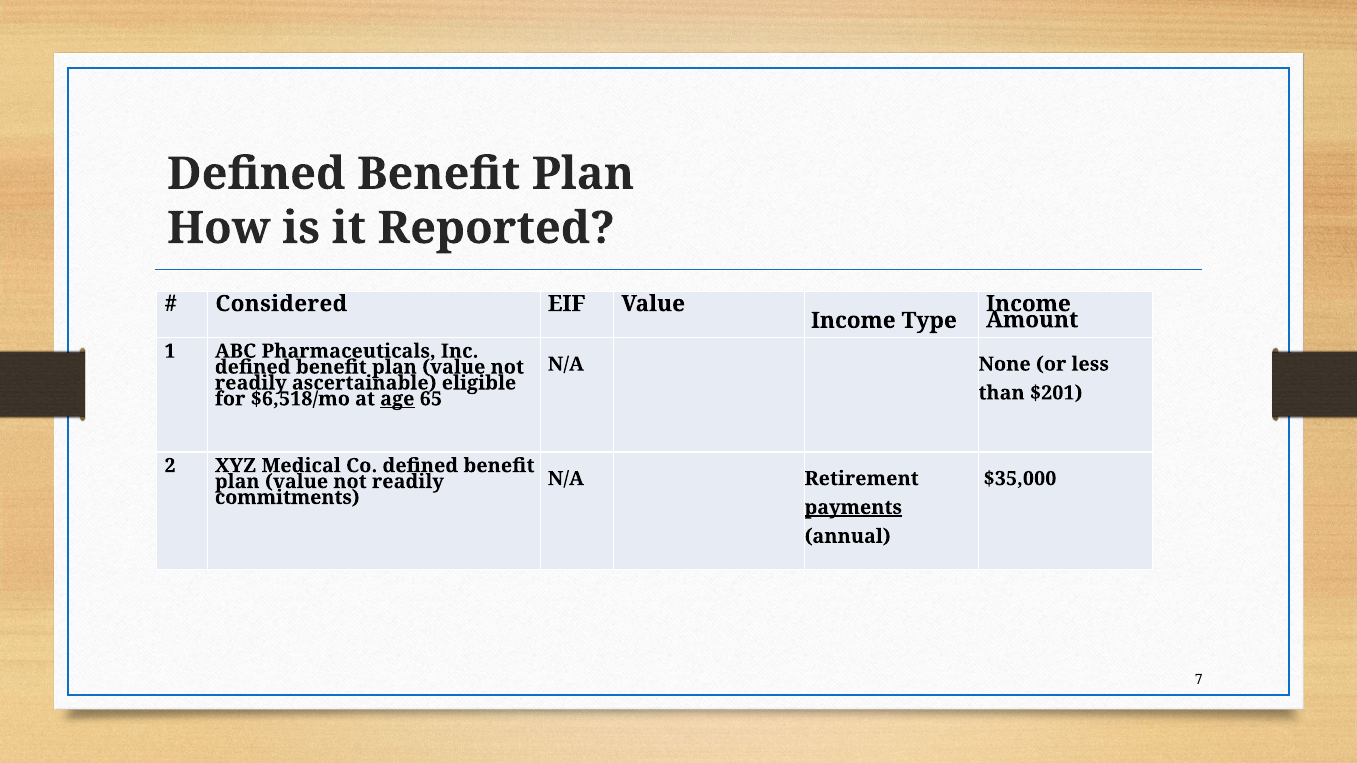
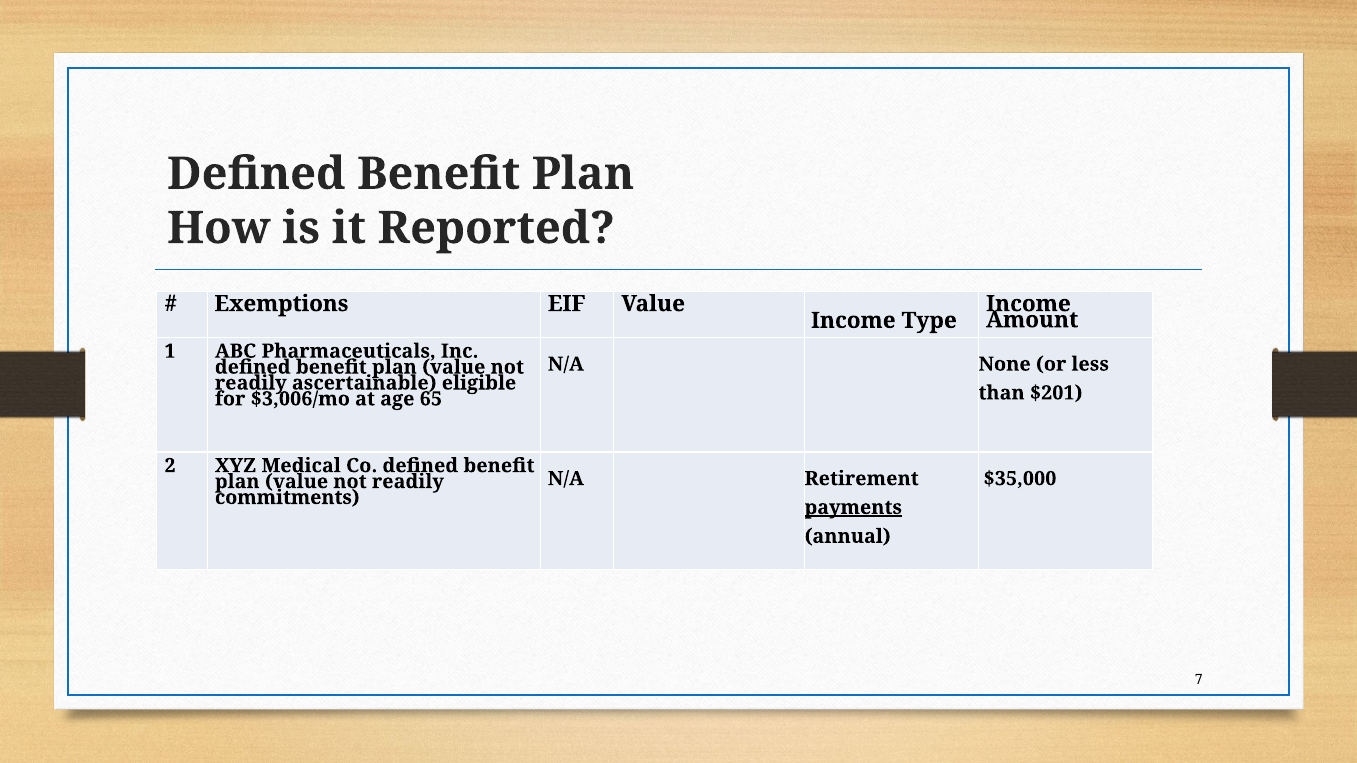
Considered: Considered -> Exemptions
$6,518/mo: $6,518/mo -> $3,006/mo
age underline: present -> none
